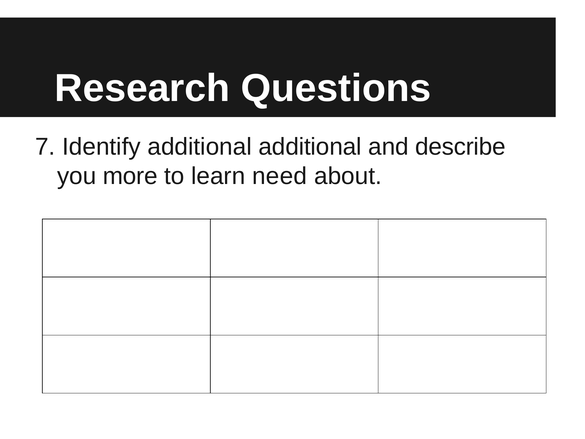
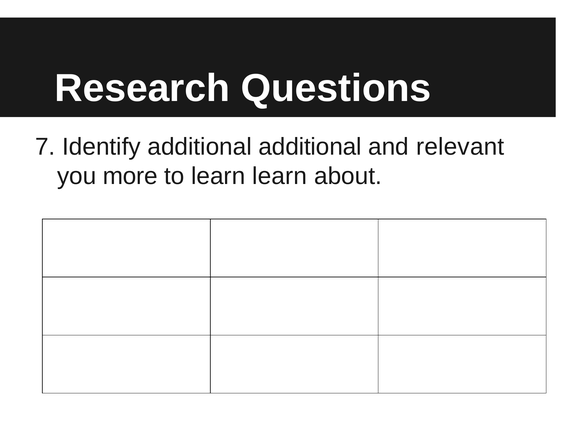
describe: describe -> relevant
learn need: need -> learn
